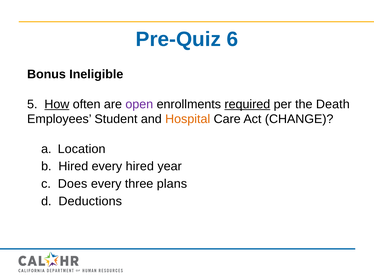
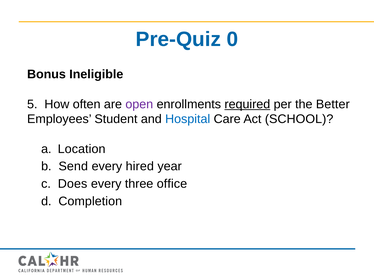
6: 6 -> 0
How underline: present -> none
Death: Death -> Better
Hospital colour: orange -> blue
CHANGE: CHANGE -> SCHOOL
b Hired: Hired -> Send
plans: plans -> office
Deductions: Deductions -> Completion
